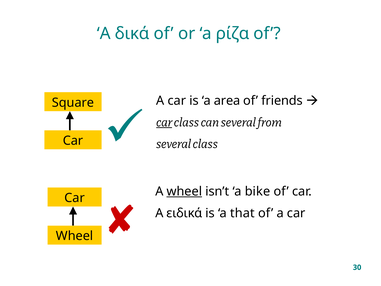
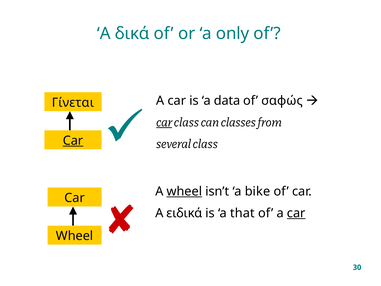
ρίζα: ρίζα -> only
area: area -> data
friends: friends -> σαφώς
Square: Square -> Γίνεται
can several: several -> classes
Car at (73, 141) underline: none -> present
car at (296, 213) underline: none -> present
